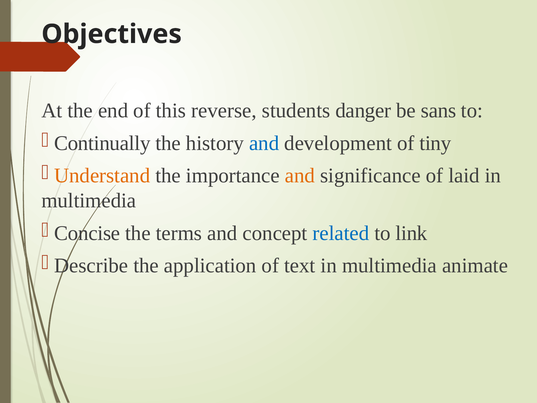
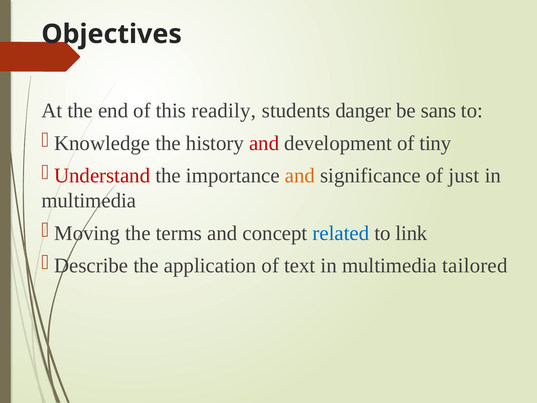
reverse: reverse -> readily
Continually: Continually -> Knowledge
and at (264, 143) colour: blue -> red
Understand colour: orange -> red
laid: laid -> just
Concise: Concise -> Moving
animate: animate -> tailored
